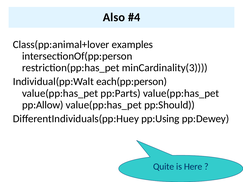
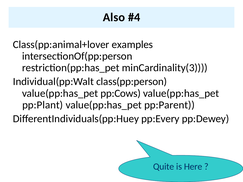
each(pp:person: each(pp:person -> class(pp:person
pp:Parts: pp:Parts -> pp:Cows
pp:Allow: pp:Allow -> pp:Plant
pp:Should: pp:Should -> pp:Parent
pp:Using: pp:Using -> pp:Every
